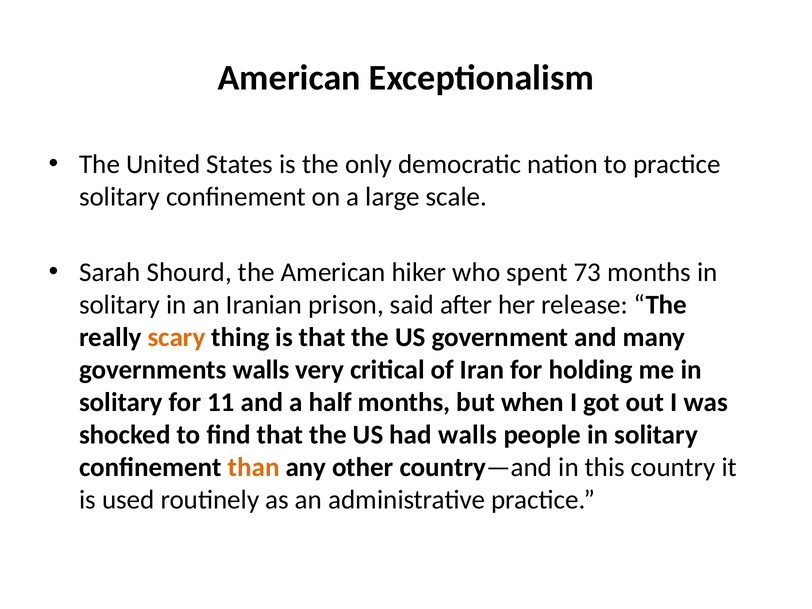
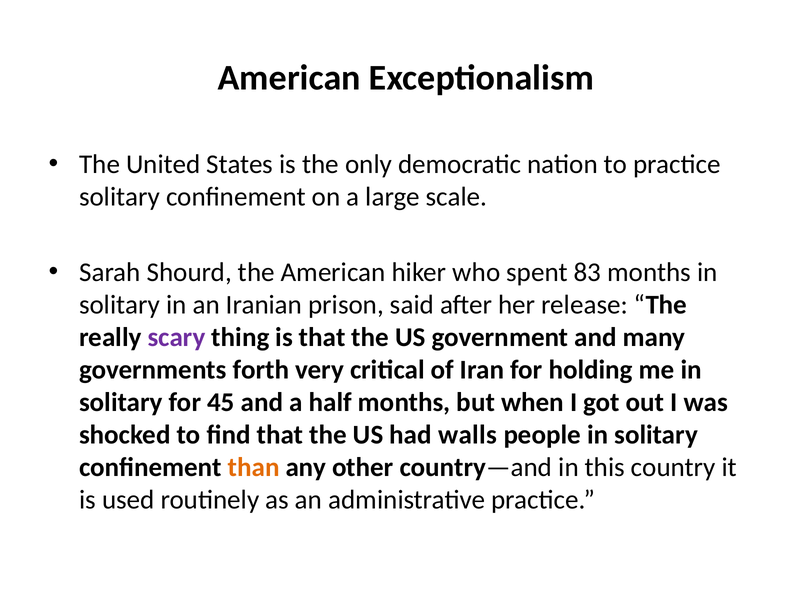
73: 73 -> 83
scary colour: orange -> purple
governments walls: walls -> forth
11: 11 -> 45
